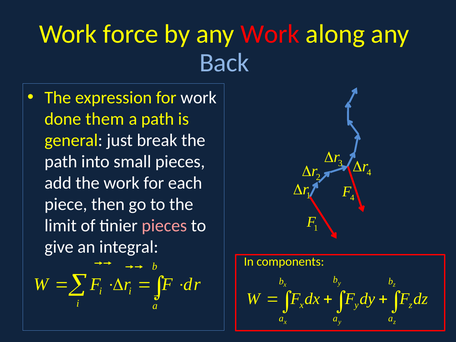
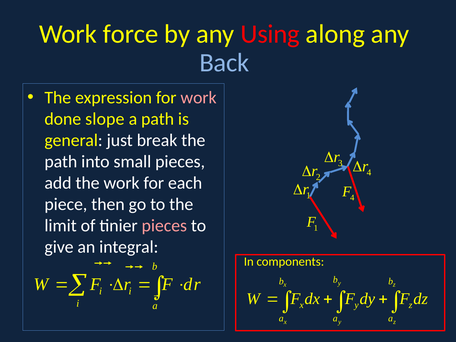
any Work: Work -> Using
work at (199, 98) colour: white -> pink
them: them -> slope
